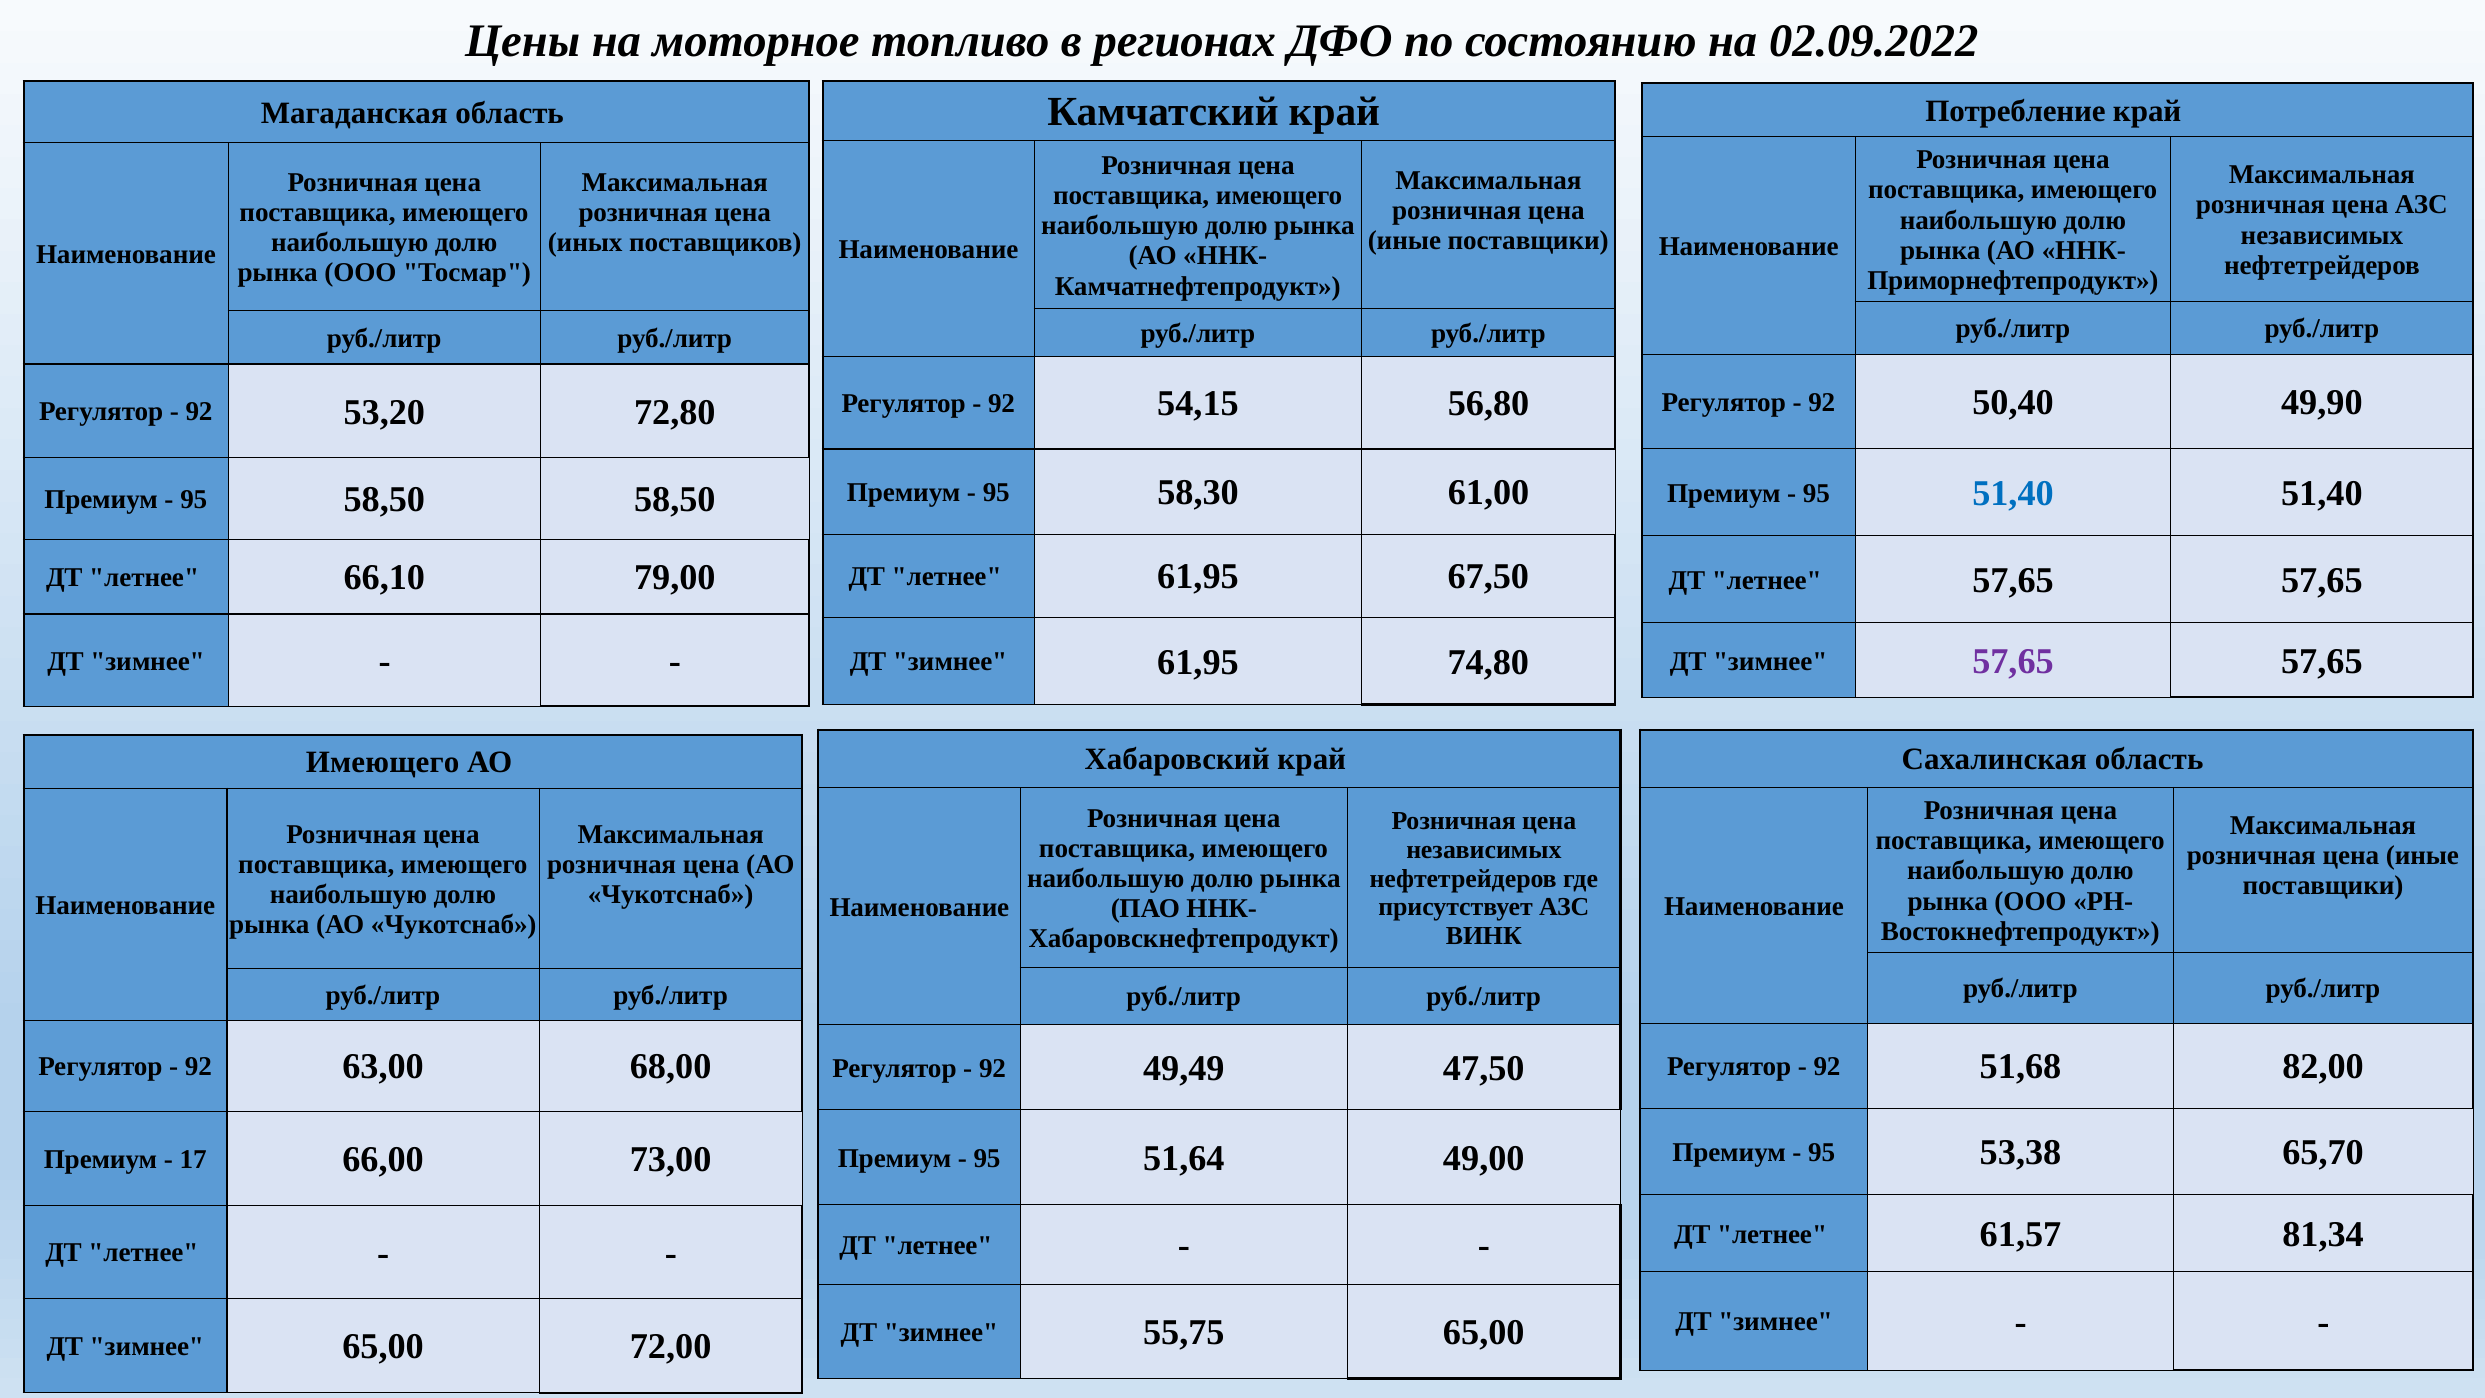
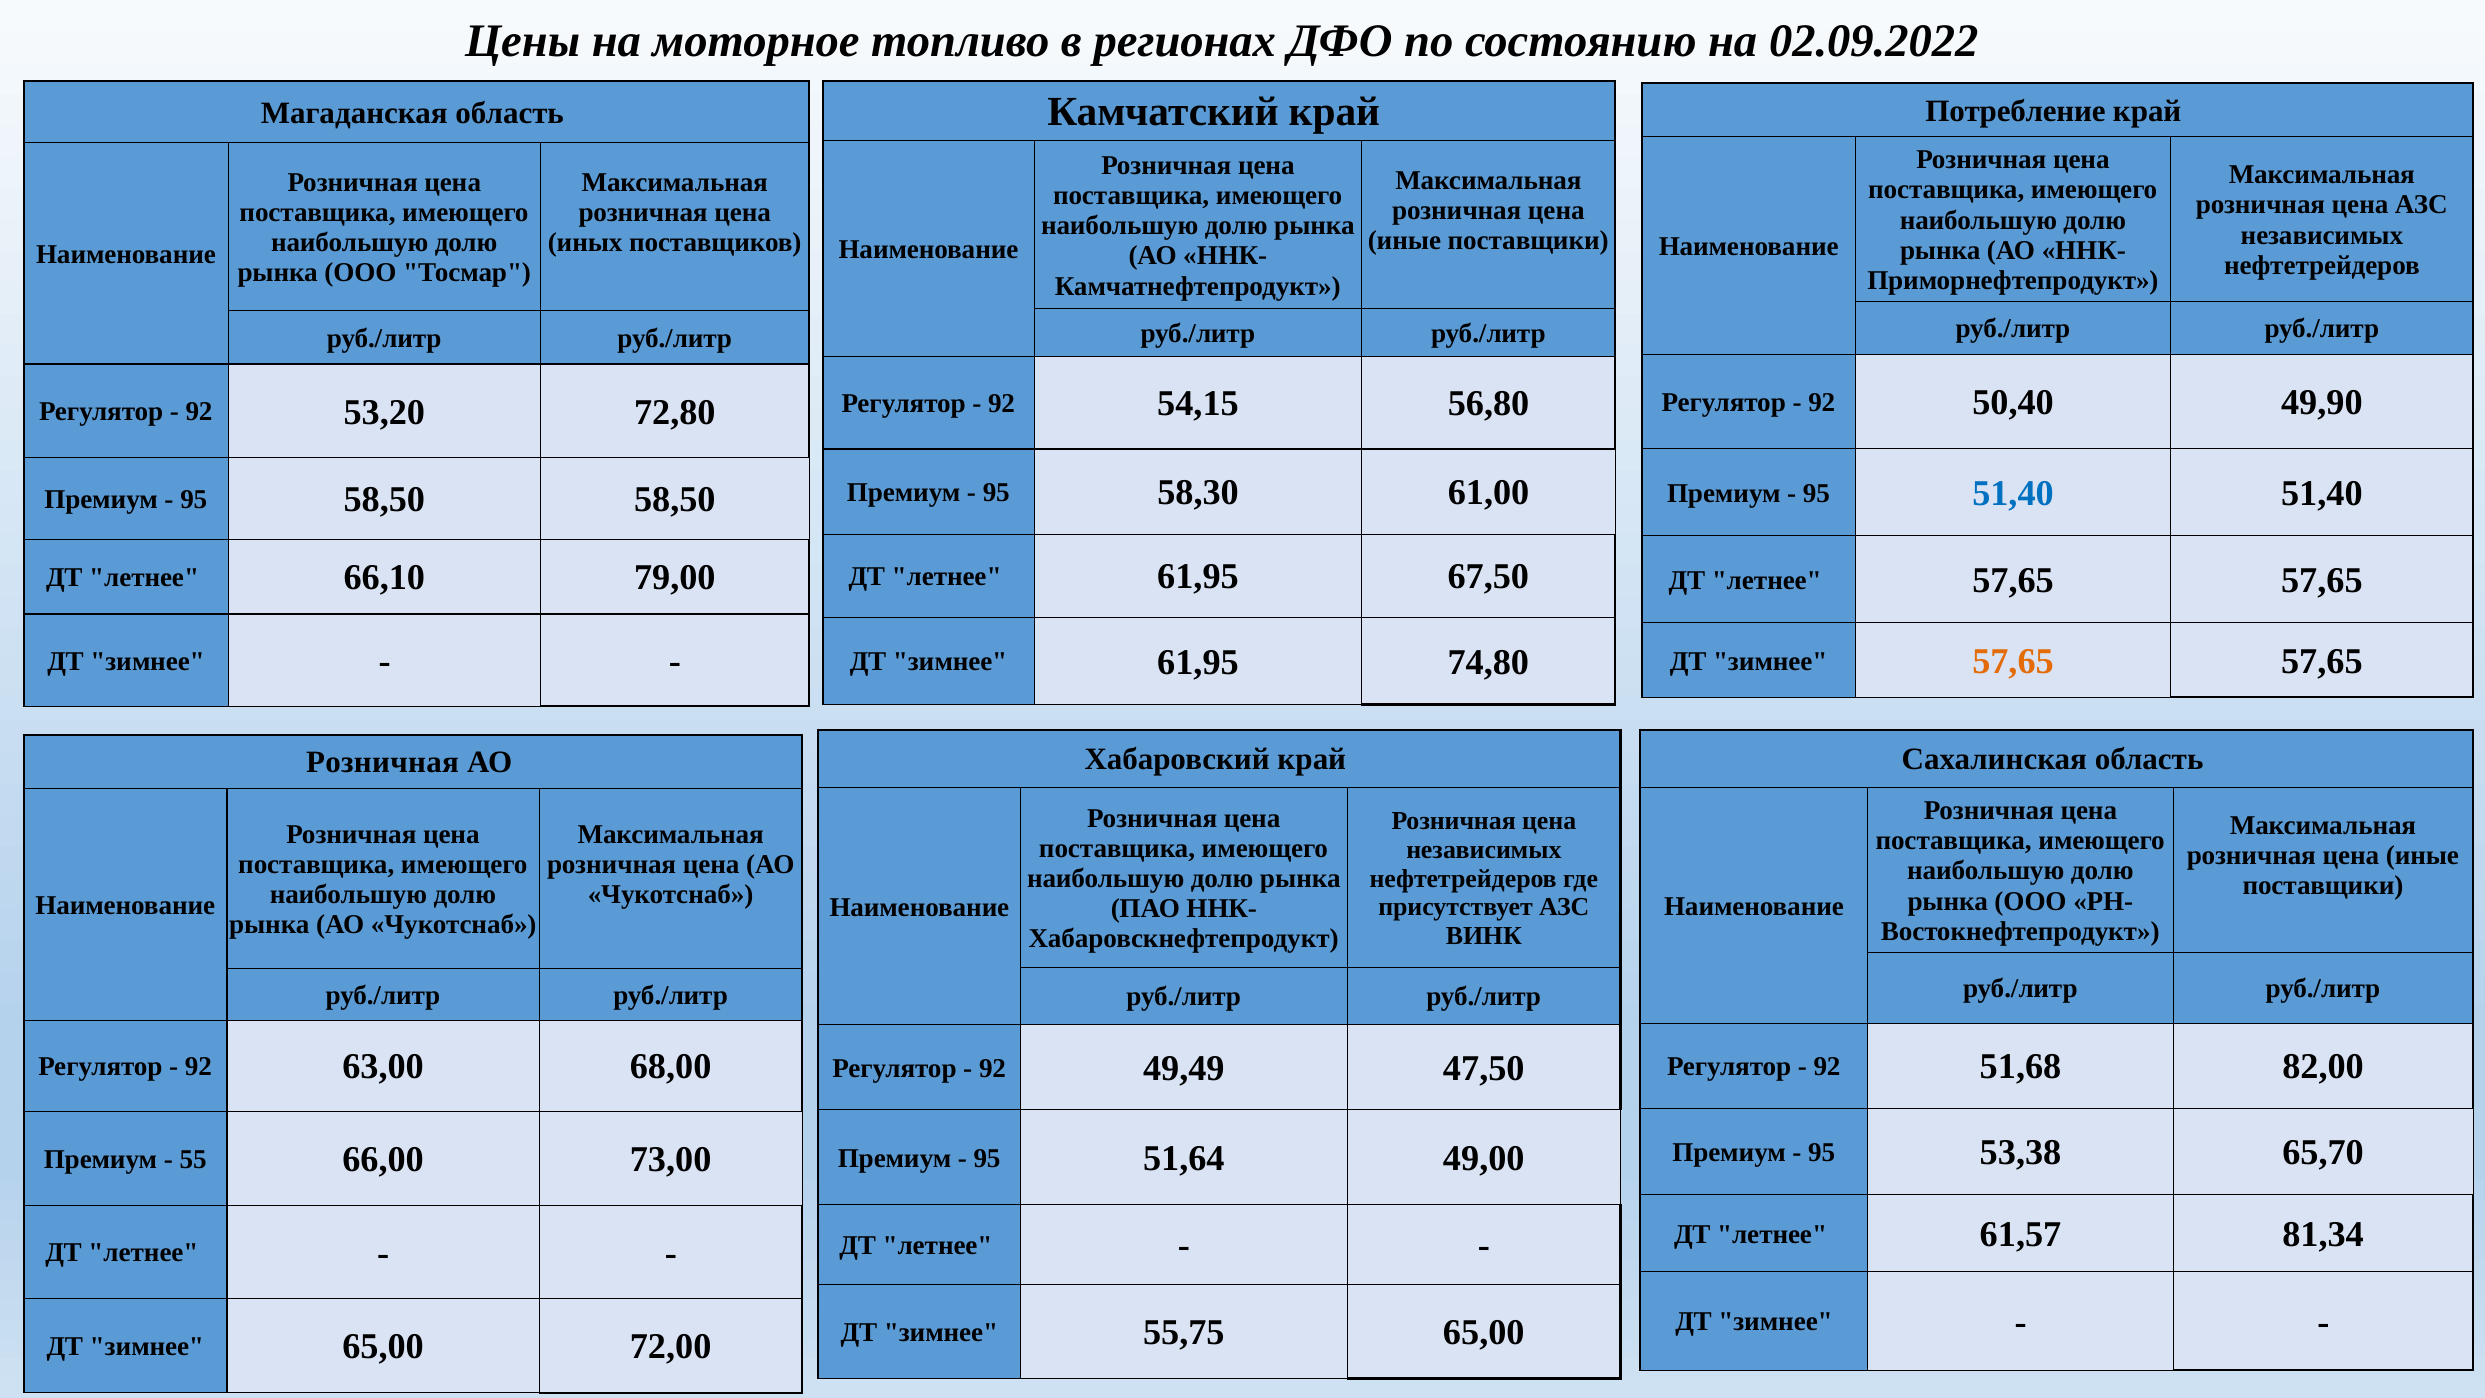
57,65 at (2013, 661) colour: purple -> orange
Имеющего at (383, 762): Имеющего -> Розничная
17: 17 -> 55
